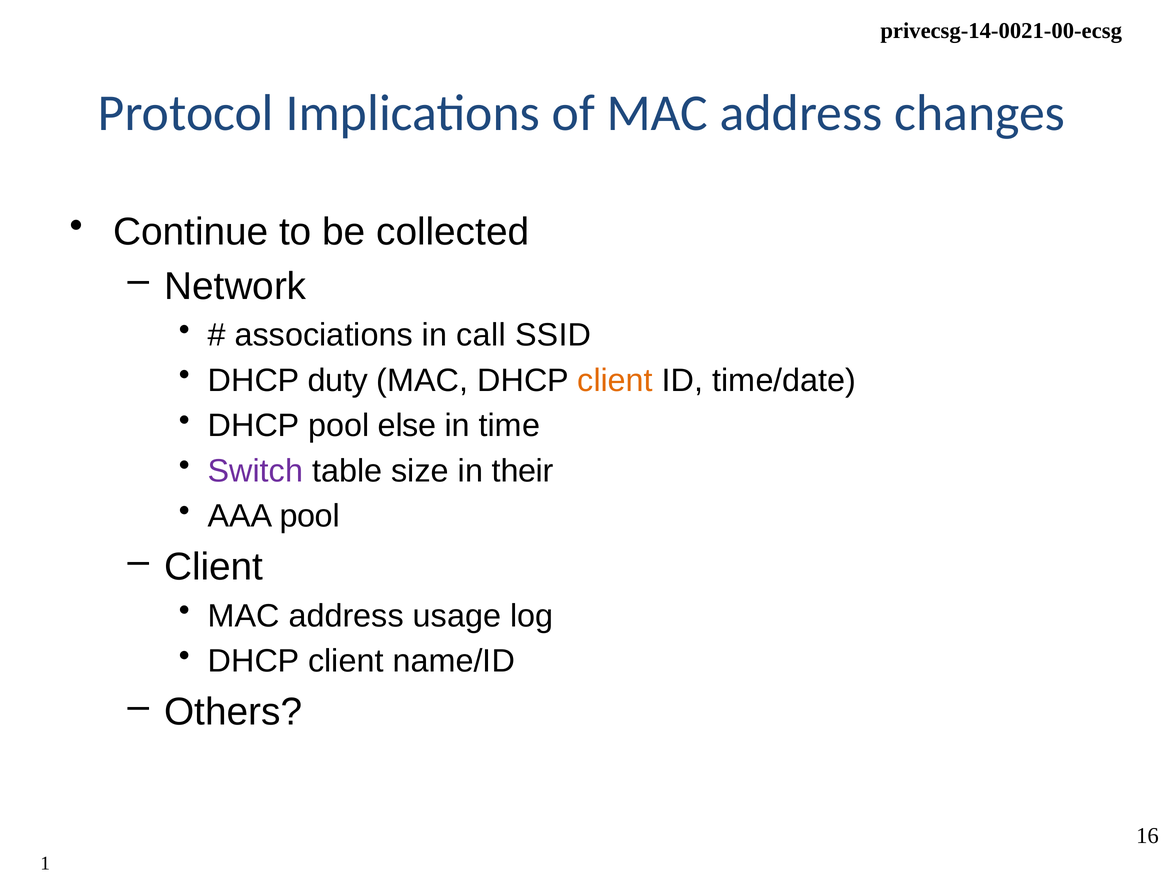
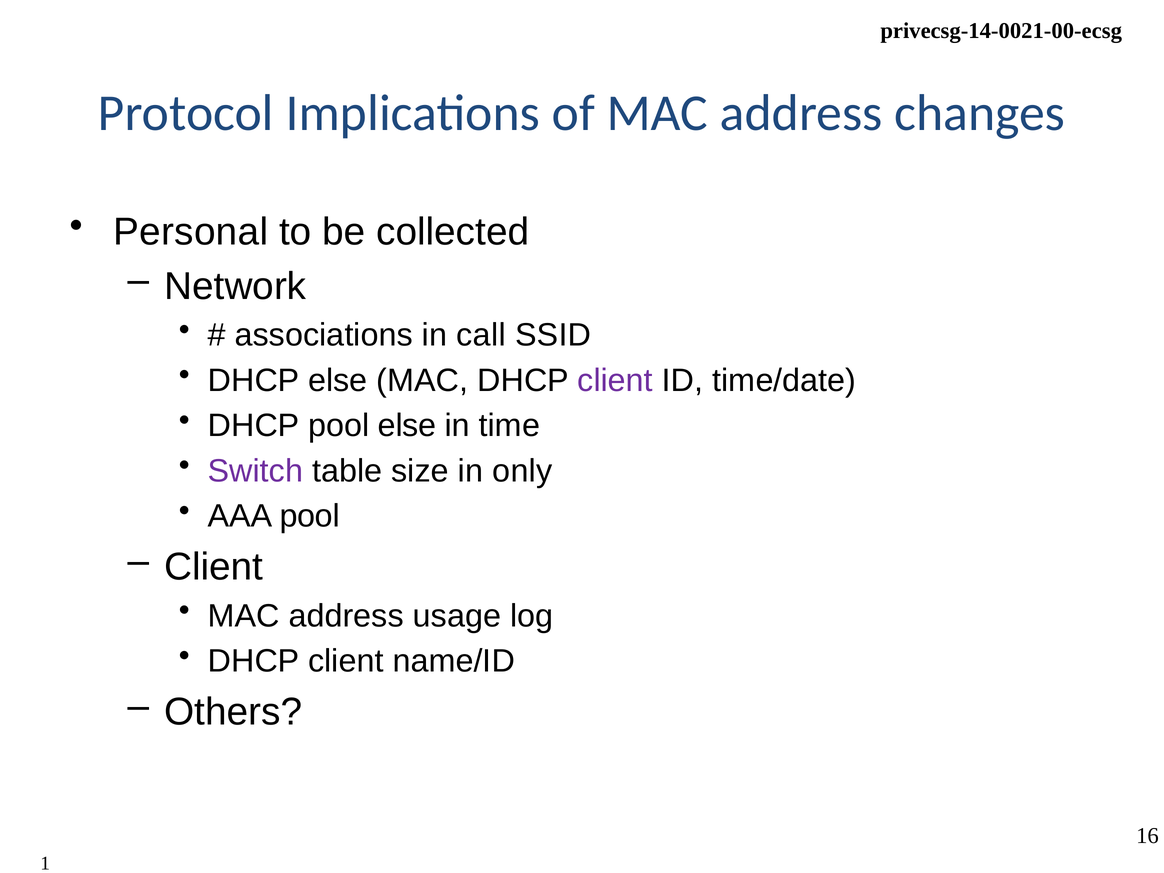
Continue: Continue -> Personal
DHCP duty: duty -> else
client at (615, 380) colour: orange -> purple
their: their -> only
